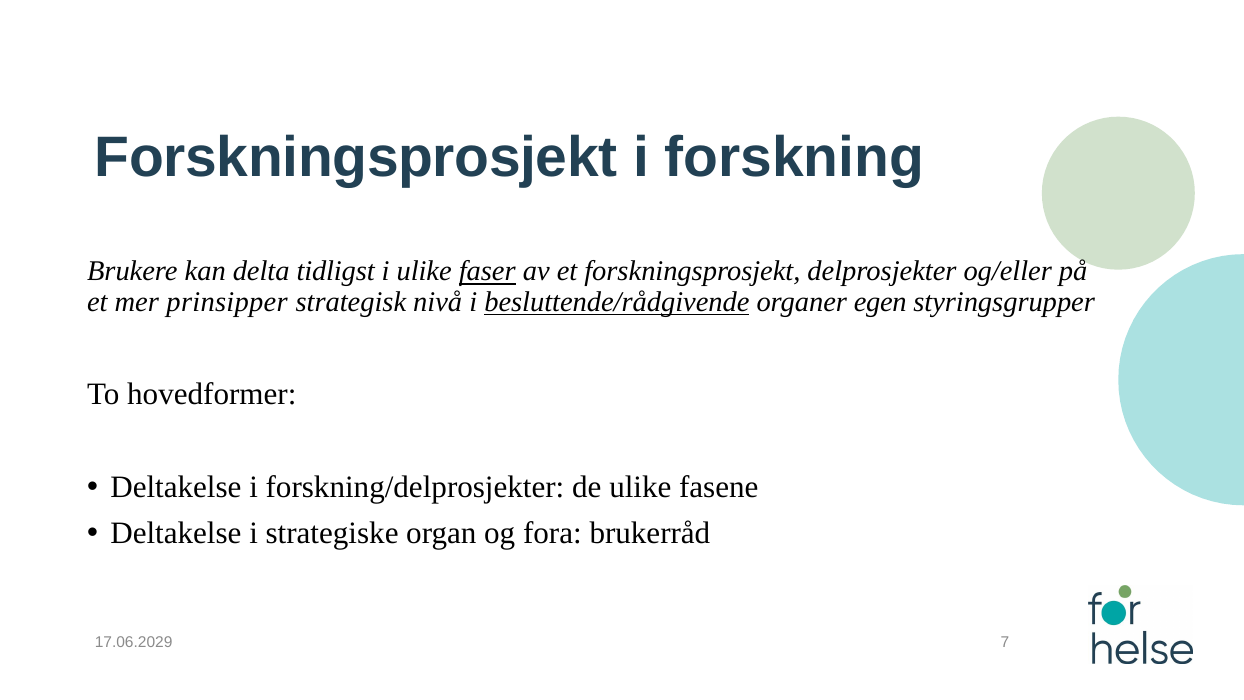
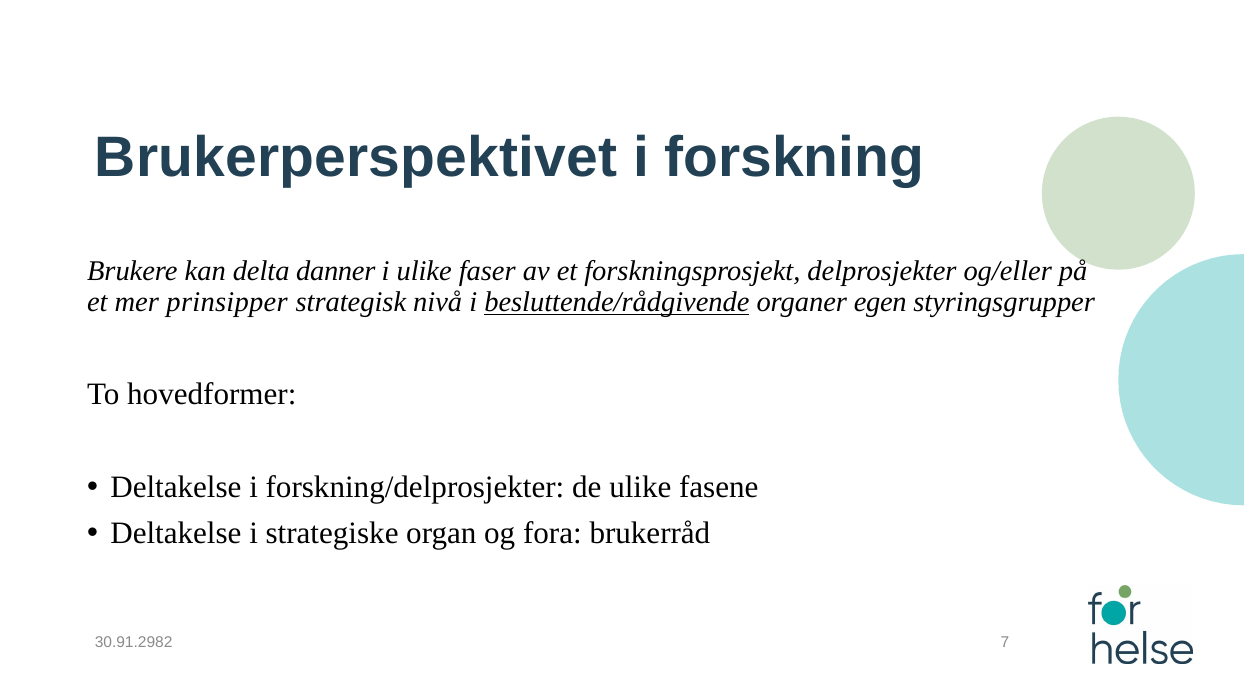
Forskningsprosjekt at (356, 157): Forskningsprosjekt -> Brukerperspektivet
tidligst: tidligst -> danner
faser underline: present -> none
17.06.2029: 17.06.2029 -> 30.91.2982
